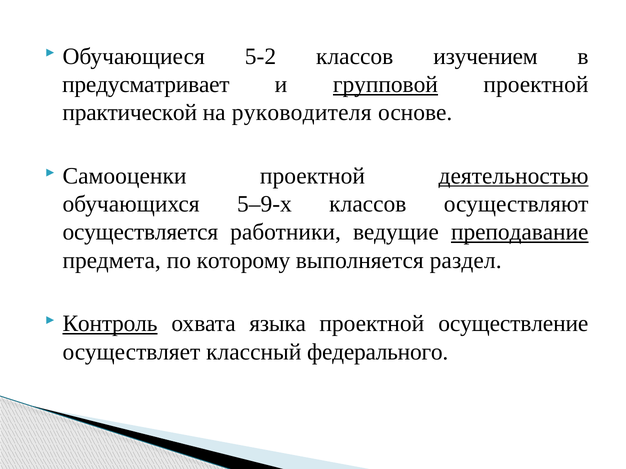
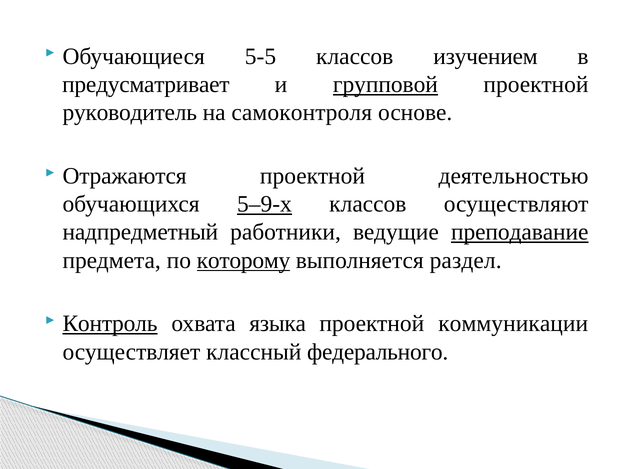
5-2: 5-2 -> 5-5
практической: практической -> руководитель
руководителя: руководителя -> самоконтроля
Самооценки: Самооценки -> Отражаются
деятельностью underline: present -> none
5–9-х underline: none -> present
осуществляется: осуществляется -> надпредметный
которому underline: none -> present
осуществление: осуществление -> коммуникации
